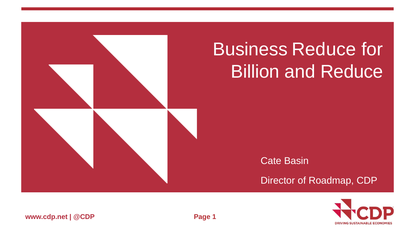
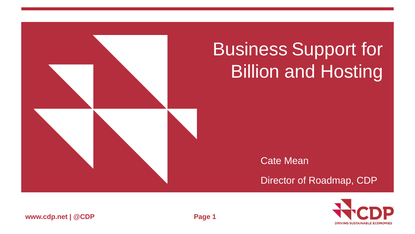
Business Reduce: Reduce -> Support
and Reduce: Reduce -> Hosting
Basin: Basin -> Mean
